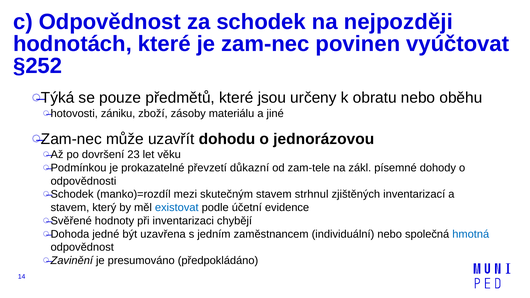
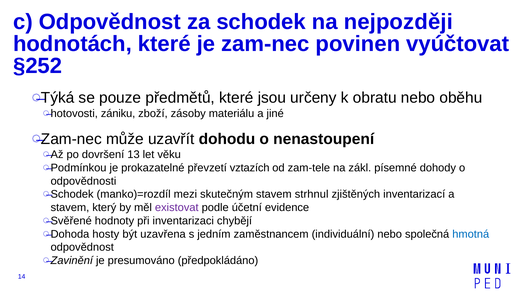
jednorázovou: jednorázovou -> nenastoupení
23: 23 -> 13
důkazní: důkazní -> vztazích
existovat colour: blue -> purple
jedné: jedné -> hosty
